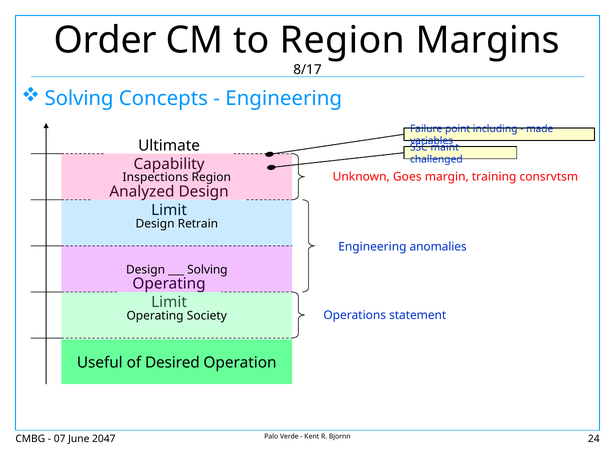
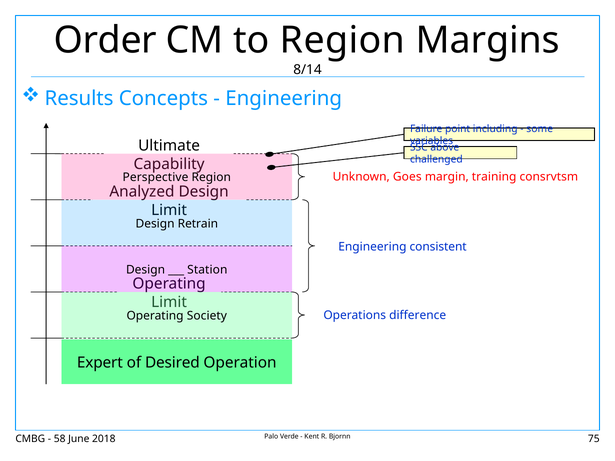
8/17: 8/17 -> 8/14
Solving at (79, 98): Solving -> Results
made: made -> some
maint: maint -> above
Inspections: Inspections -> Perspective
anomalies: anomalies -> consistent
Solving at (207, 270): Solving -> Station
statement: statement -> difference
Useful: Useful -> Expert
07: 07 -> 58
2047: 2047 -> 2018
24: 24 -> 75
